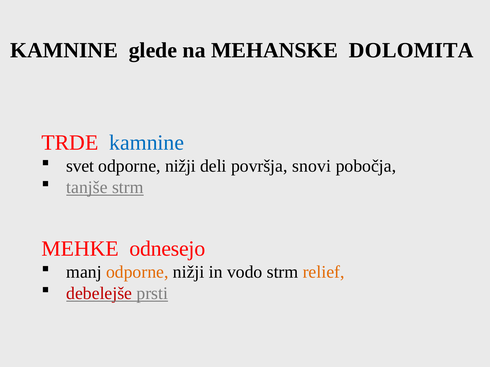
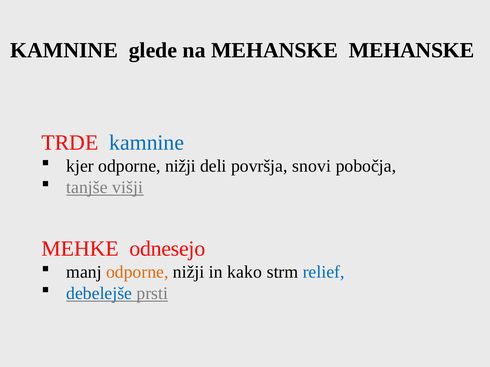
MEHANSKE DOLOMITA: DOLOMITA -> MEHANSKE
svet: svet -> kjer
tanjše strm: strm -> višji
vodo: vodo -> kako
relief colour: orange -> blue
debelejše colour: red -> blue
